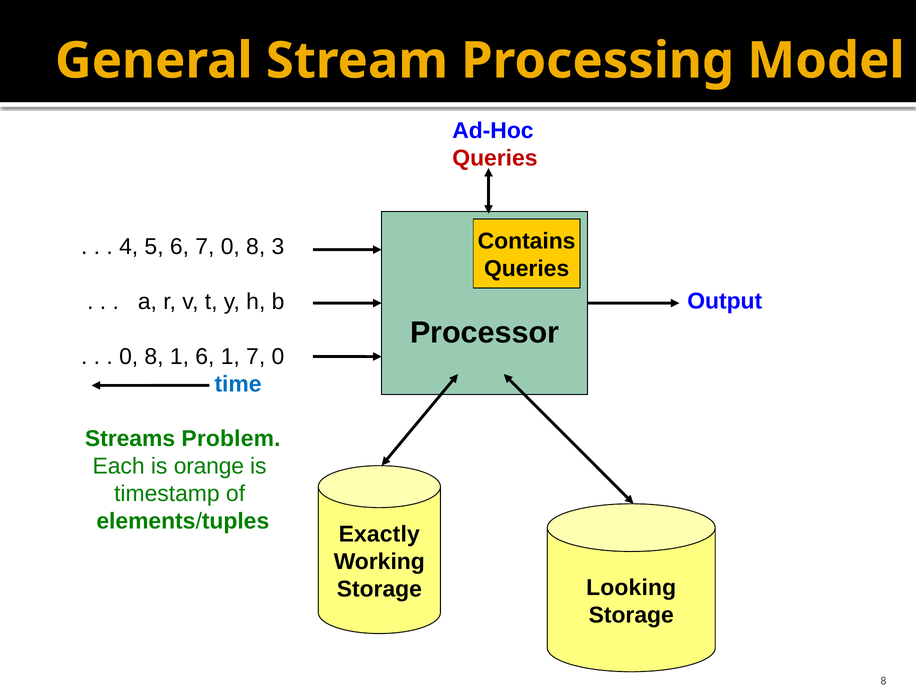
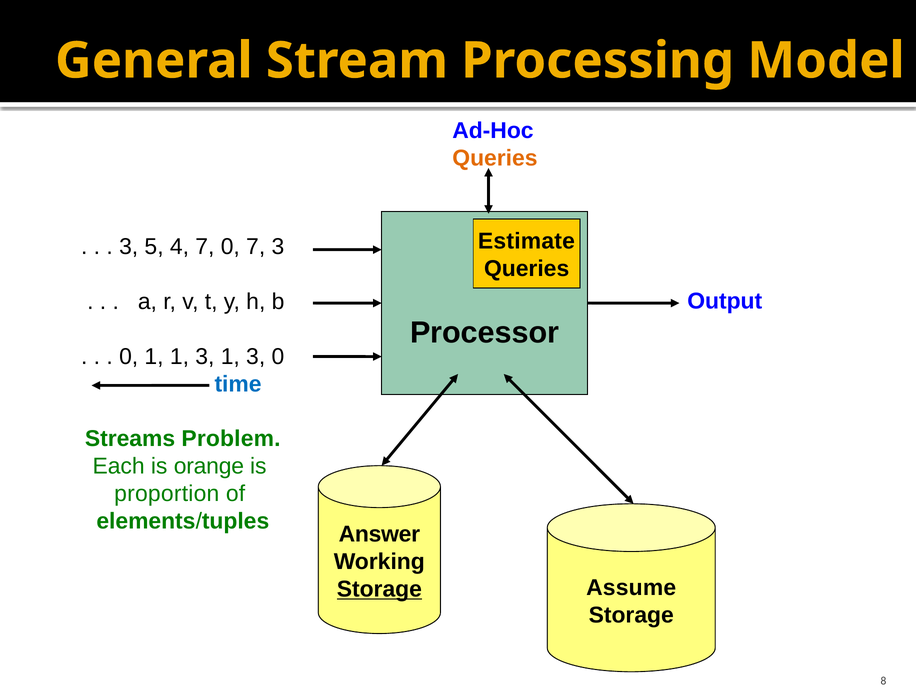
Queries at (495, 158) colour: red -> orange
Contains: Contains -> Estimate
4 at (129, 247): 4 -> 3
5 6: 6 -> 4
7 0 8: 8 -> 7
8 at (154, 356): 8 -> 1
6 at (205, 356): 6 -> 3
7 at (256, 356): 7 -> 3
timestamp: timestamp -> proportion
Exactly: Exactly -> Answer
Looking: Looking -> Assume
Storage at (379, 589) underline: none -> present
